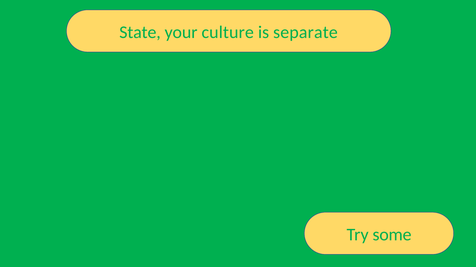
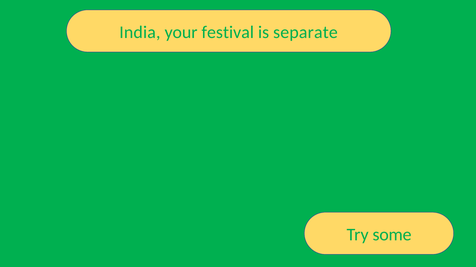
State: State -> India
culture: culture -> festival
